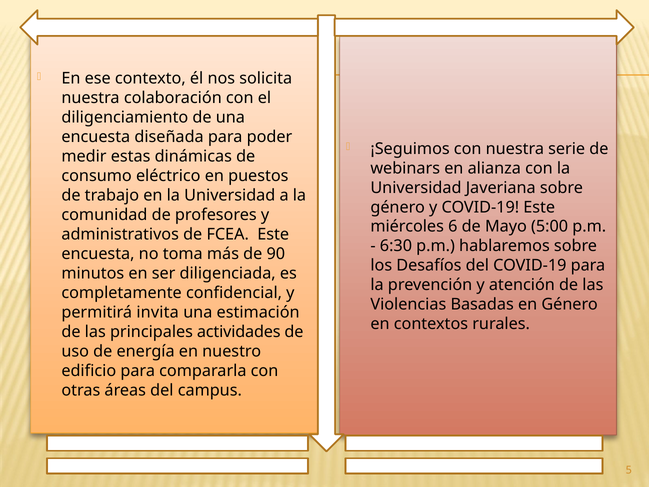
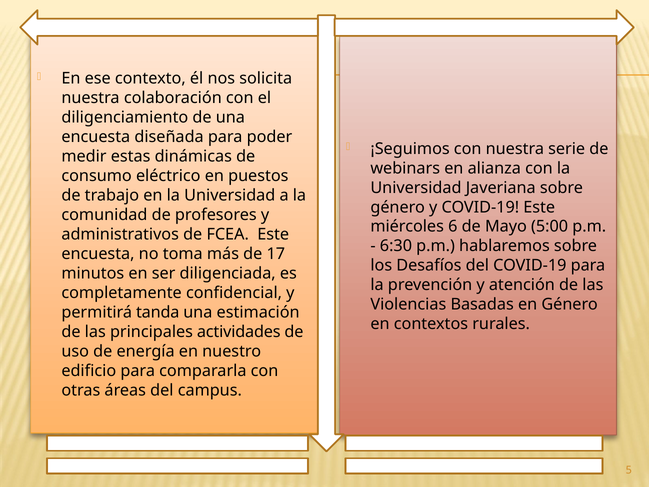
90: 90 -> 17
invita: invita -> tanda
